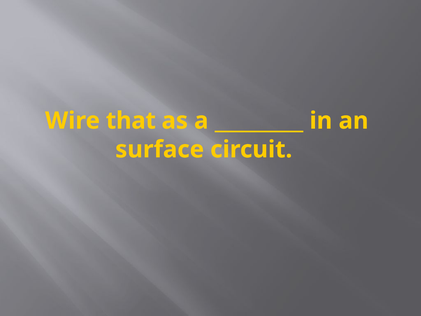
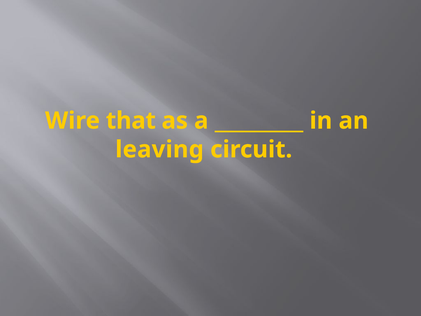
surface: surface -> leaving
